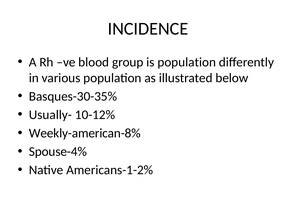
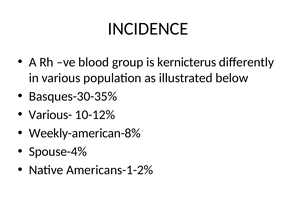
is population: population -> kernicterus
Usually-: Usually- -> Various-
